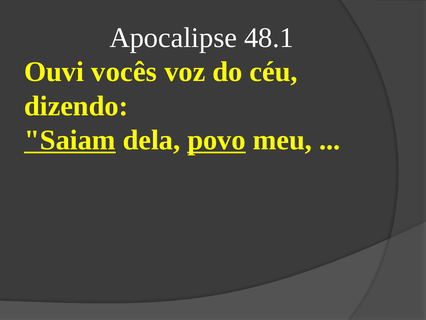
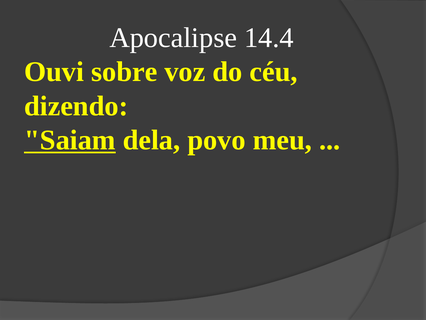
48.1: 48.1 -> 14.4
vocês: vocês -> sobre
povo underline: present -> none
